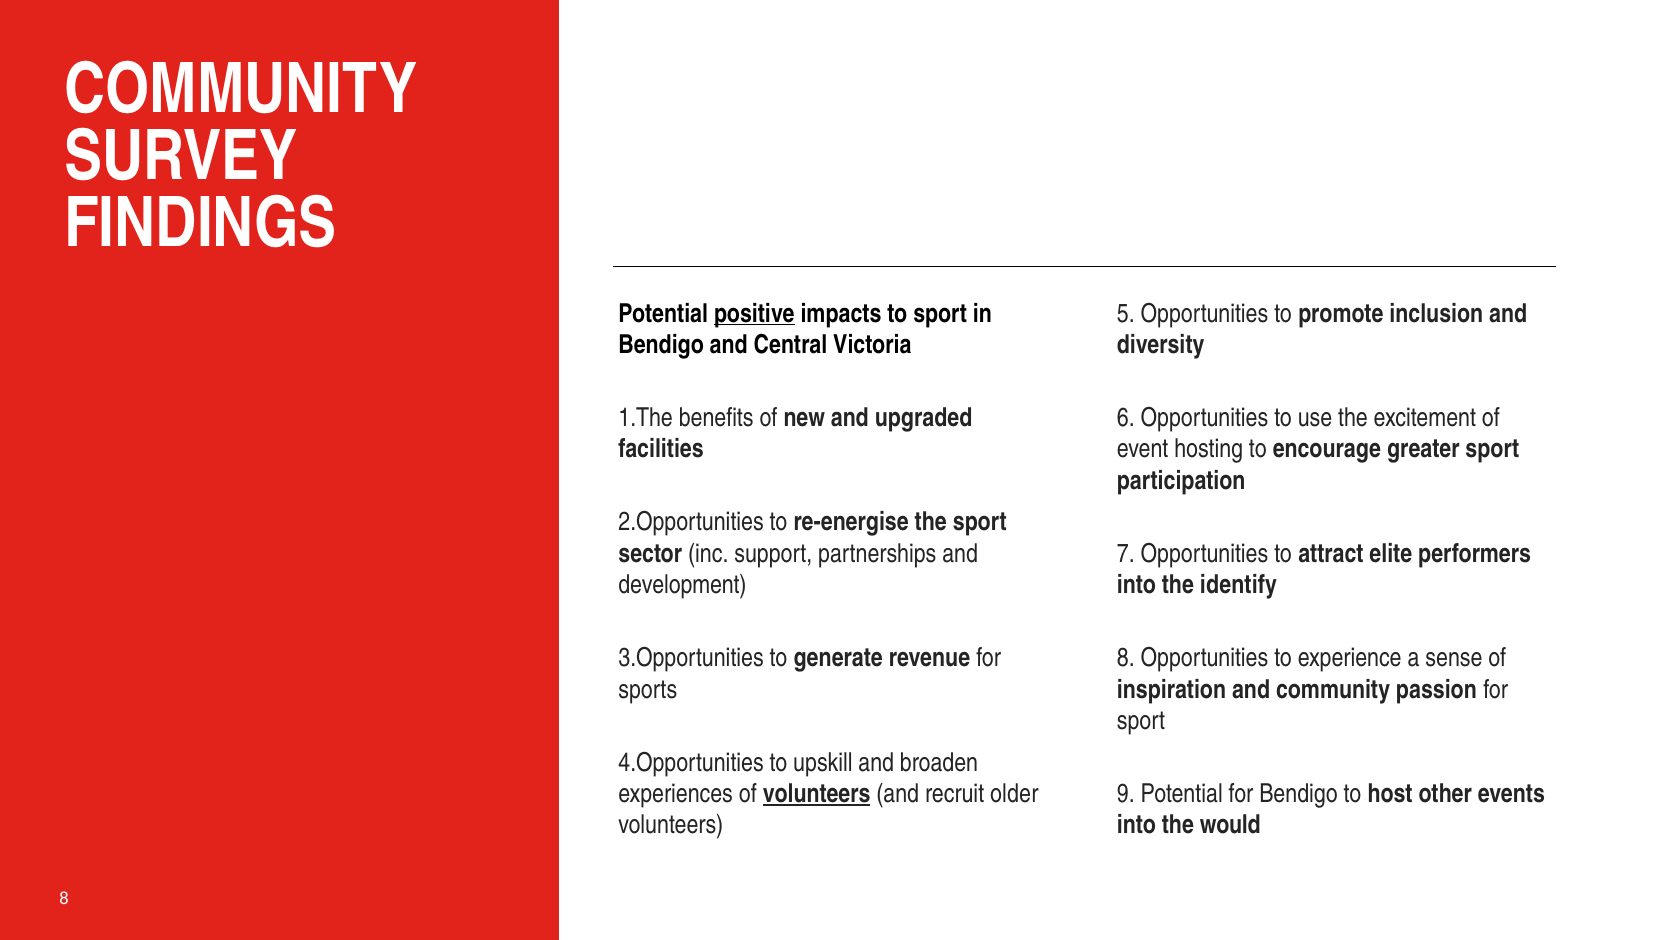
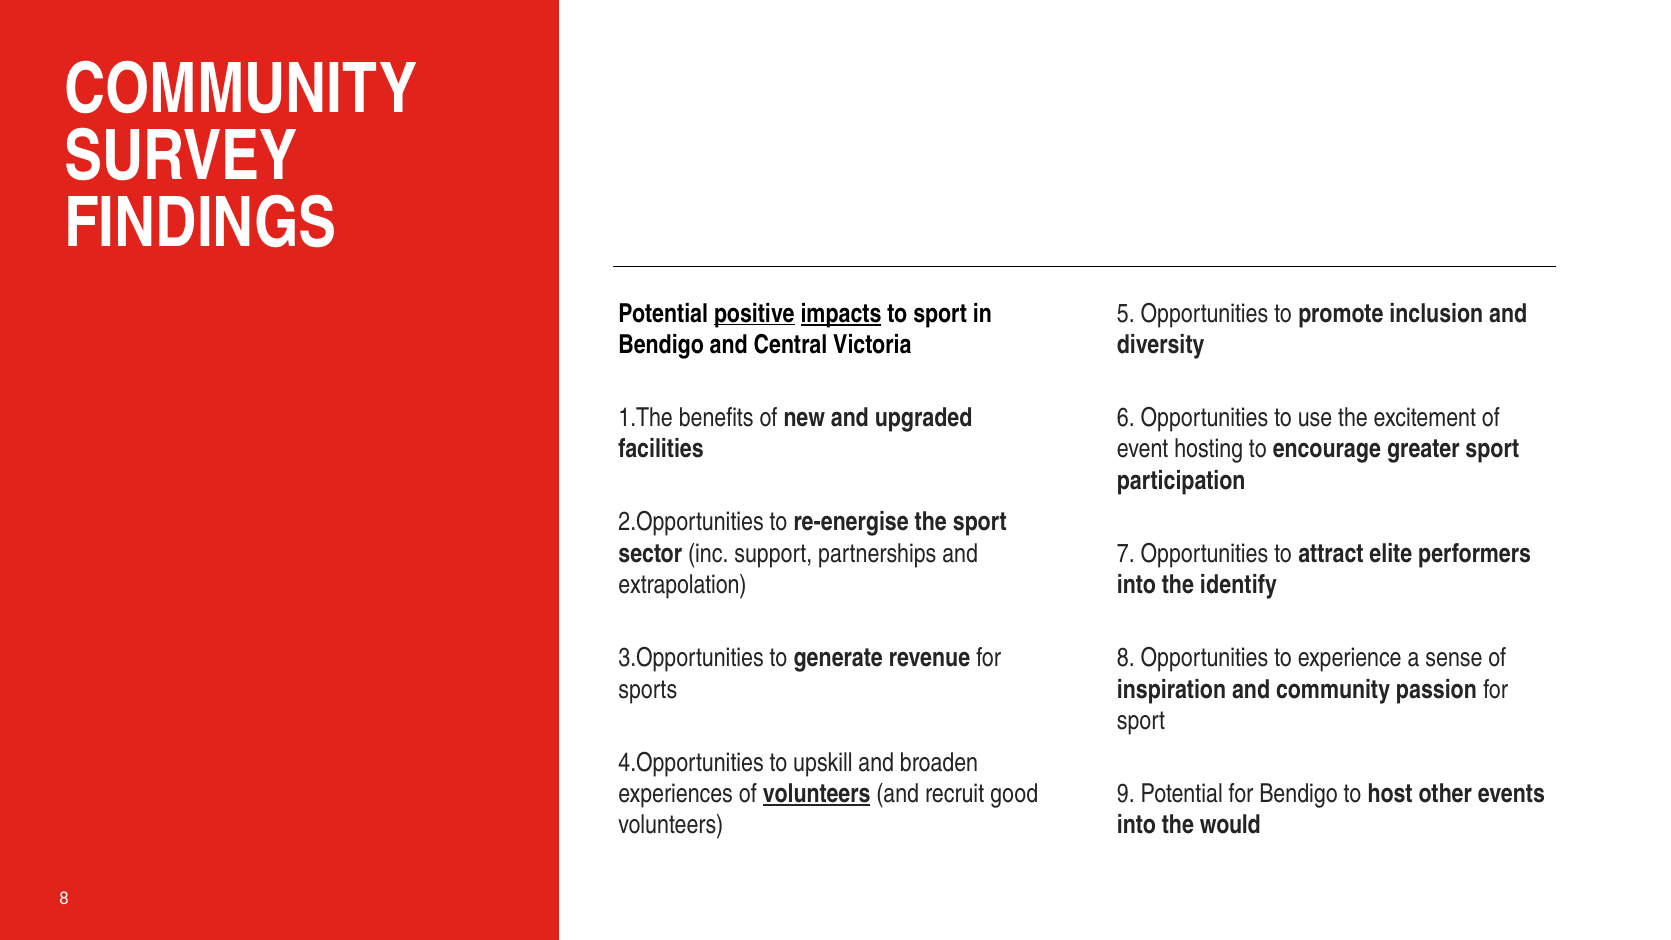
impacts underline: none -> present
development: development -> extrapolation
older: older -> good
